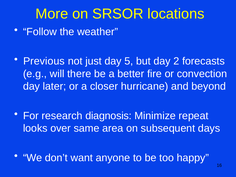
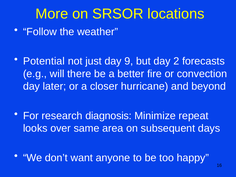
Previous: Previous -> Potential
5: 5 -> 9
